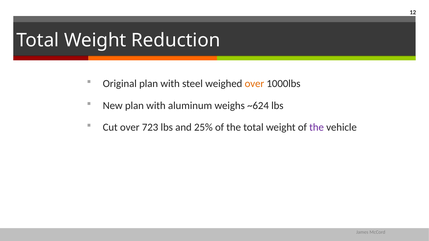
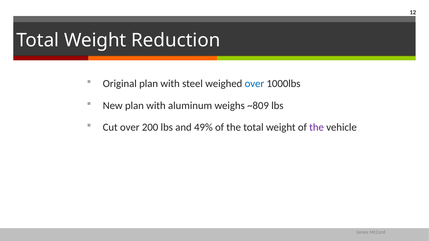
over at (254, 84) colour: orange -> blue
~624: ~624 -> ~809
723: 723 -> 200
25%: 25% -> 49%
